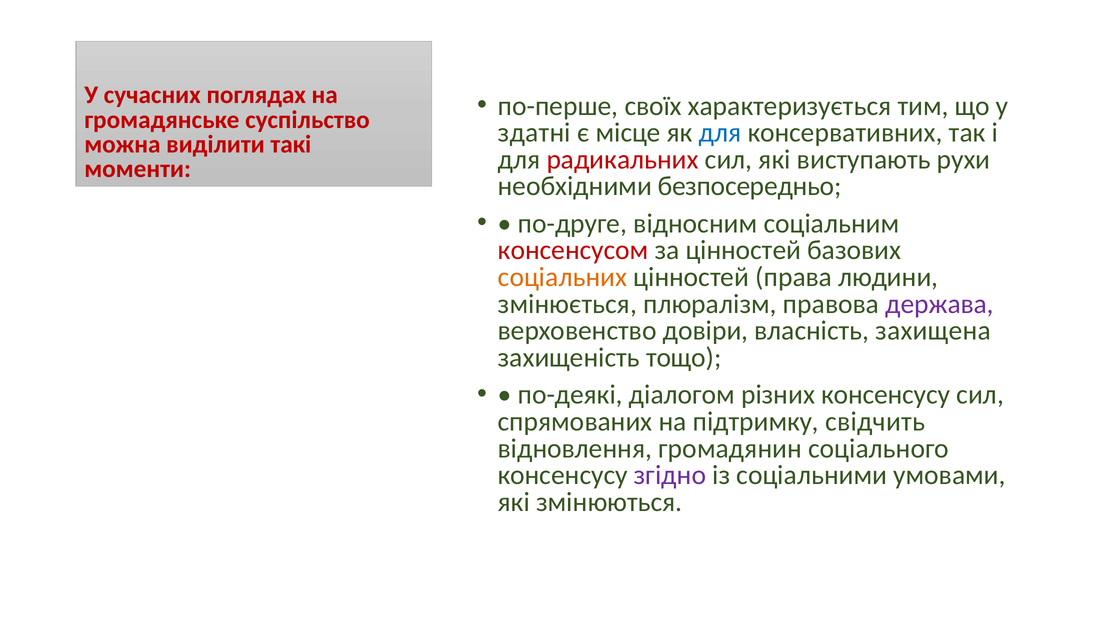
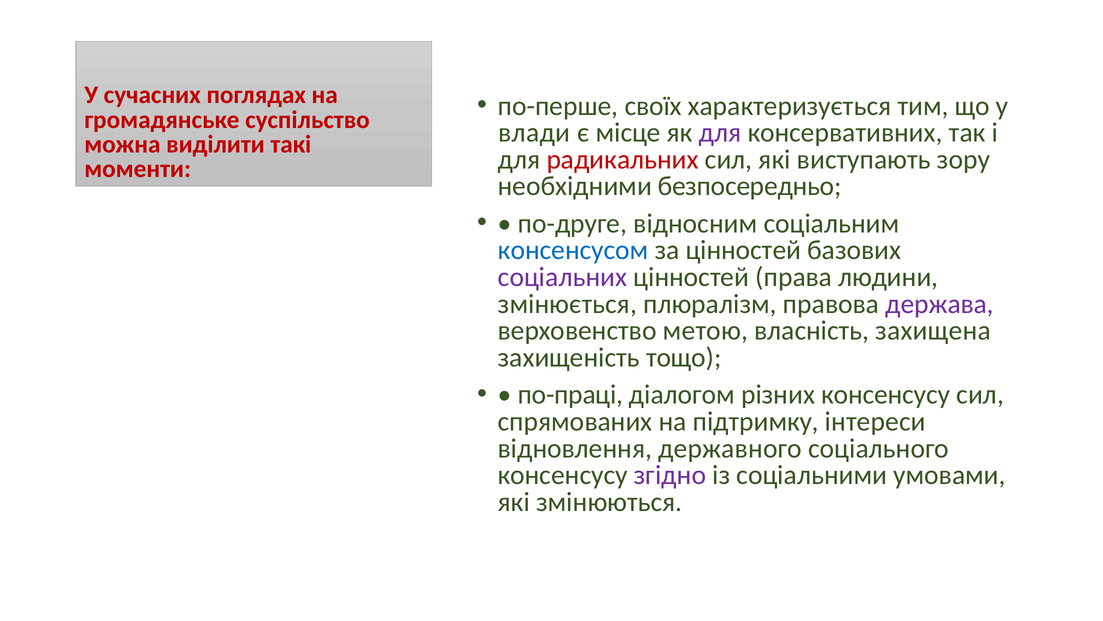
здатні: здатні -> влади
для at (720, 133) colour: blue -> purple
рухи: рухи -> зору
консенсусом colour: red -> blue
соціальних colour: orange -> purple
довіри: довіри -> метою
по-деякі: по-деякі -> по-праці
свідчить: свідчить -> інтереси
громадянин: громадянин -> державного
